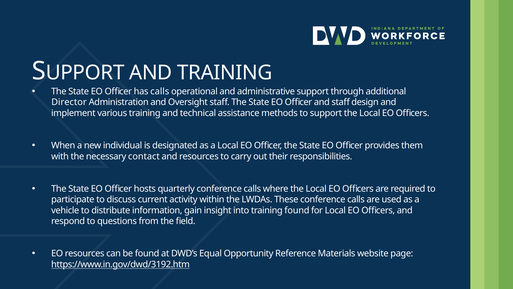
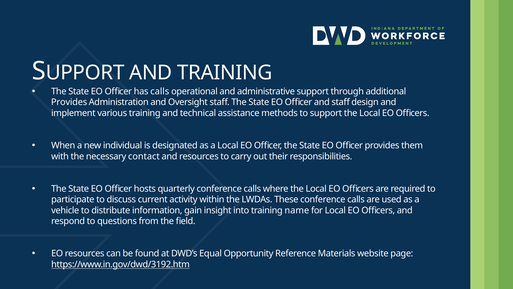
Director at (69, 102): Director -> Provides
training found: found -> name
